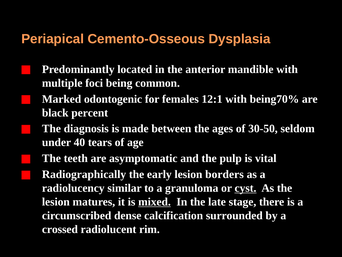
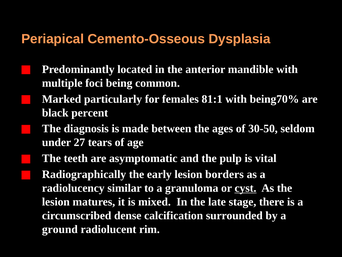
odontogenic: odontogenic -> particularly
12:1: 12:1 -> 81:1
40: 40 -> 27
mixed underline: present -> none
crossed: crossed -> ground
